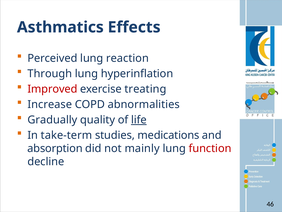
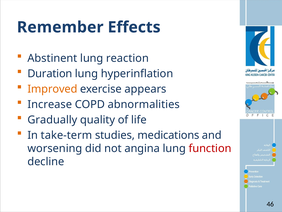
Asthmatics: Asthmatics -> Remember
Perceived: Perceived -> Abstinent
Through: Through -> Duration
Improved colour: red -> orange
treating: treating -> appears
life underline: present -> none
absorption: absorption -> worsening
mainly: mainly -> angina
